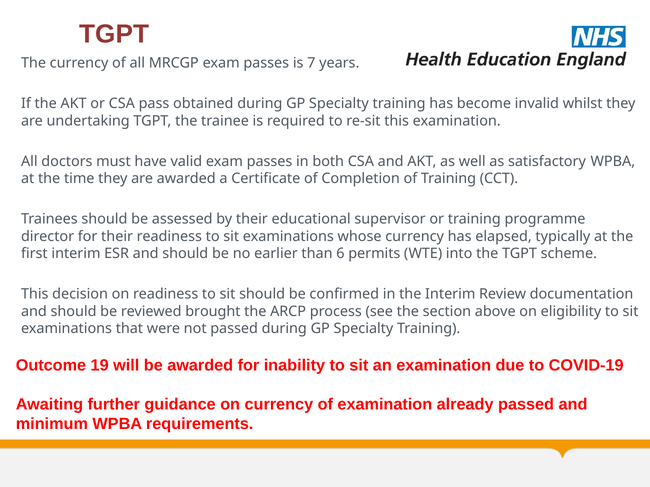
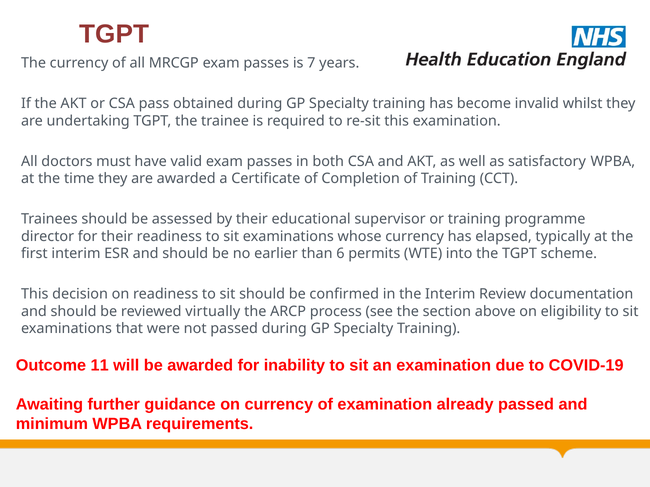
brought: brought -> virtually
19: 19 -> 11
